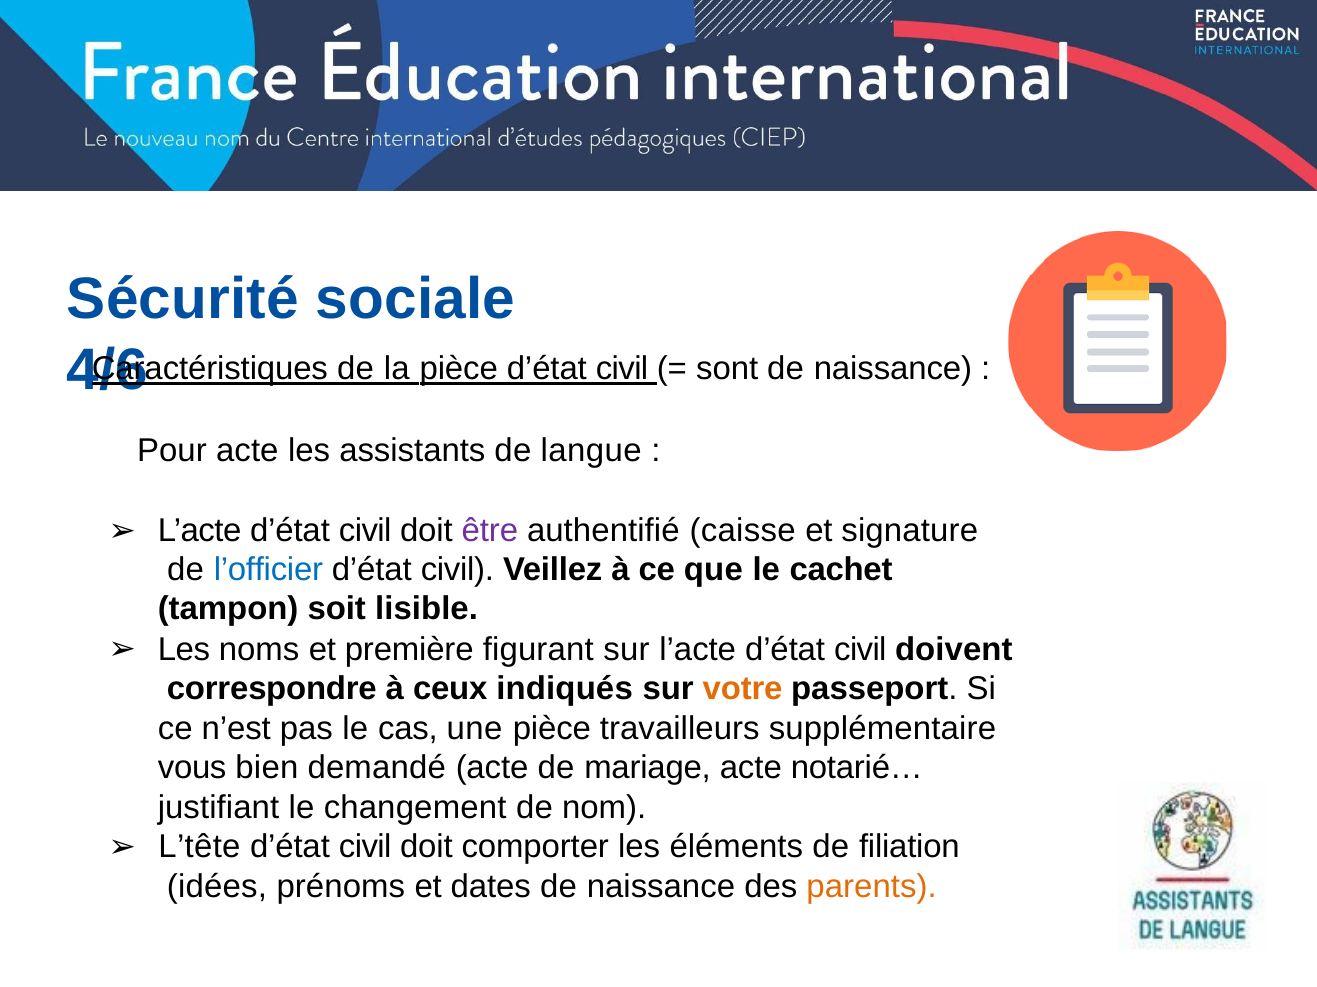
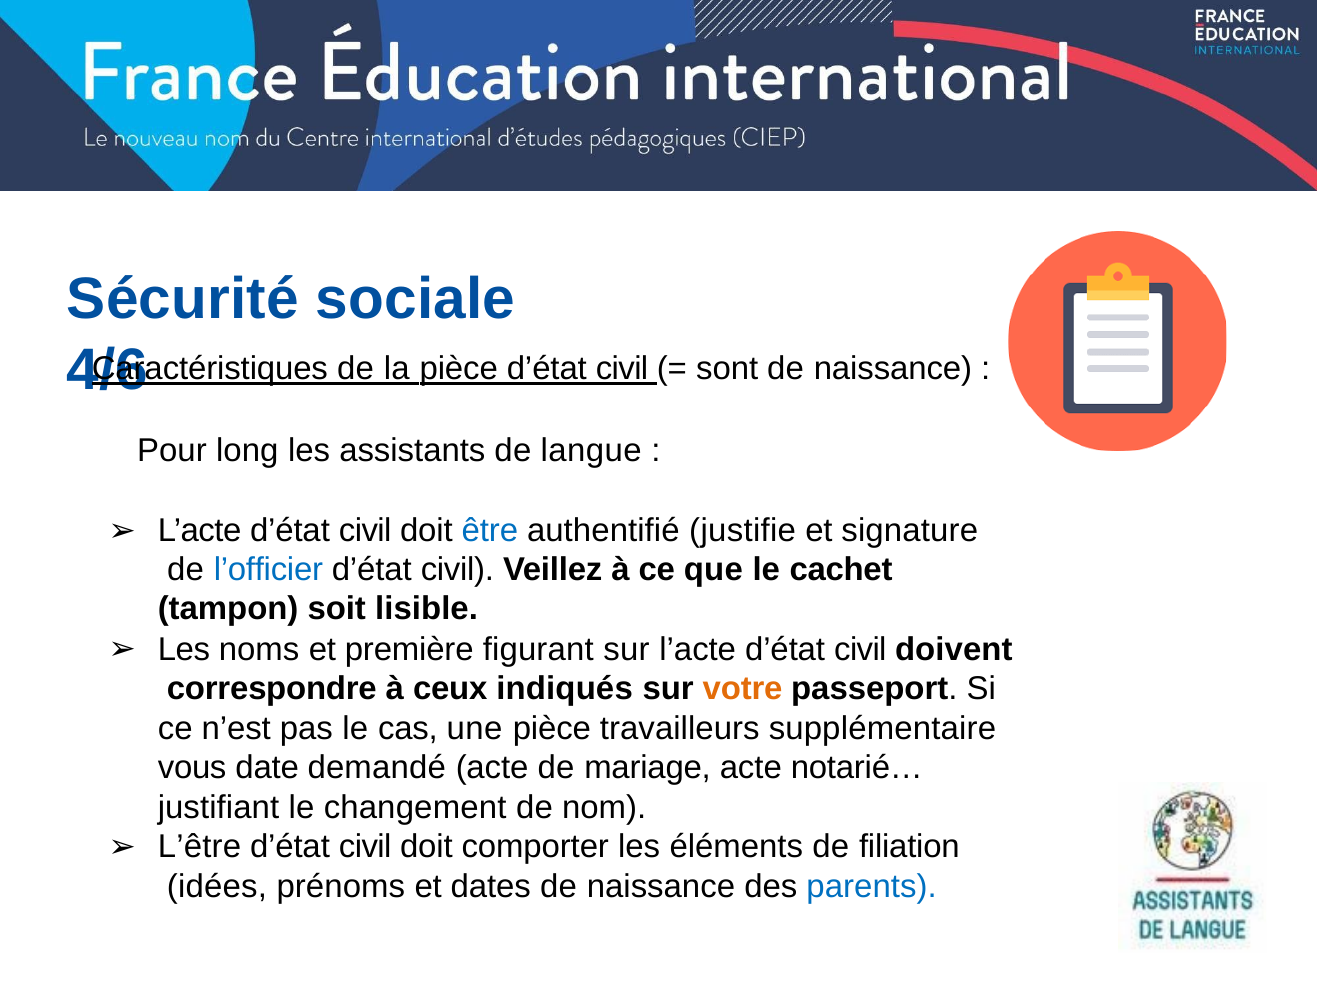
Pour acte: acte -> long
être colour: purple -> blue
caisse: caisse -> justifie
bien: bien -> date
L’tête: L’tête -> L’être
parents colour: orange -> blue
